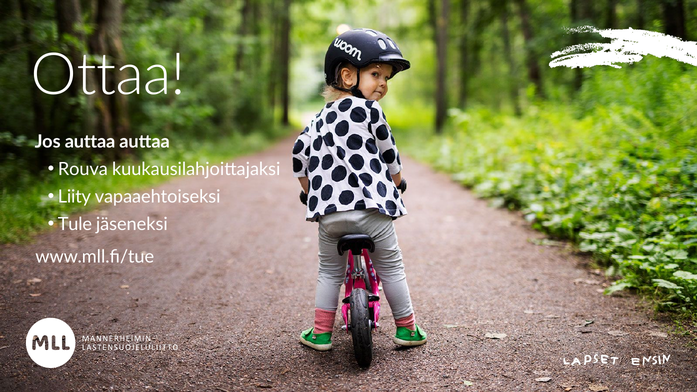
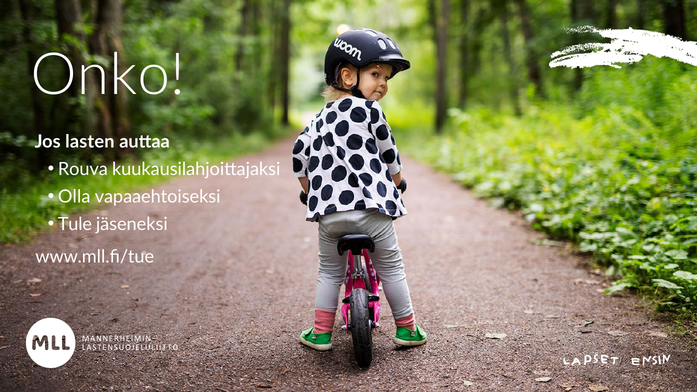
Ottaa: Ottaa -> Onko
Jos auttaa: auttaa -> lasten
Liity: Liity -> Olla
